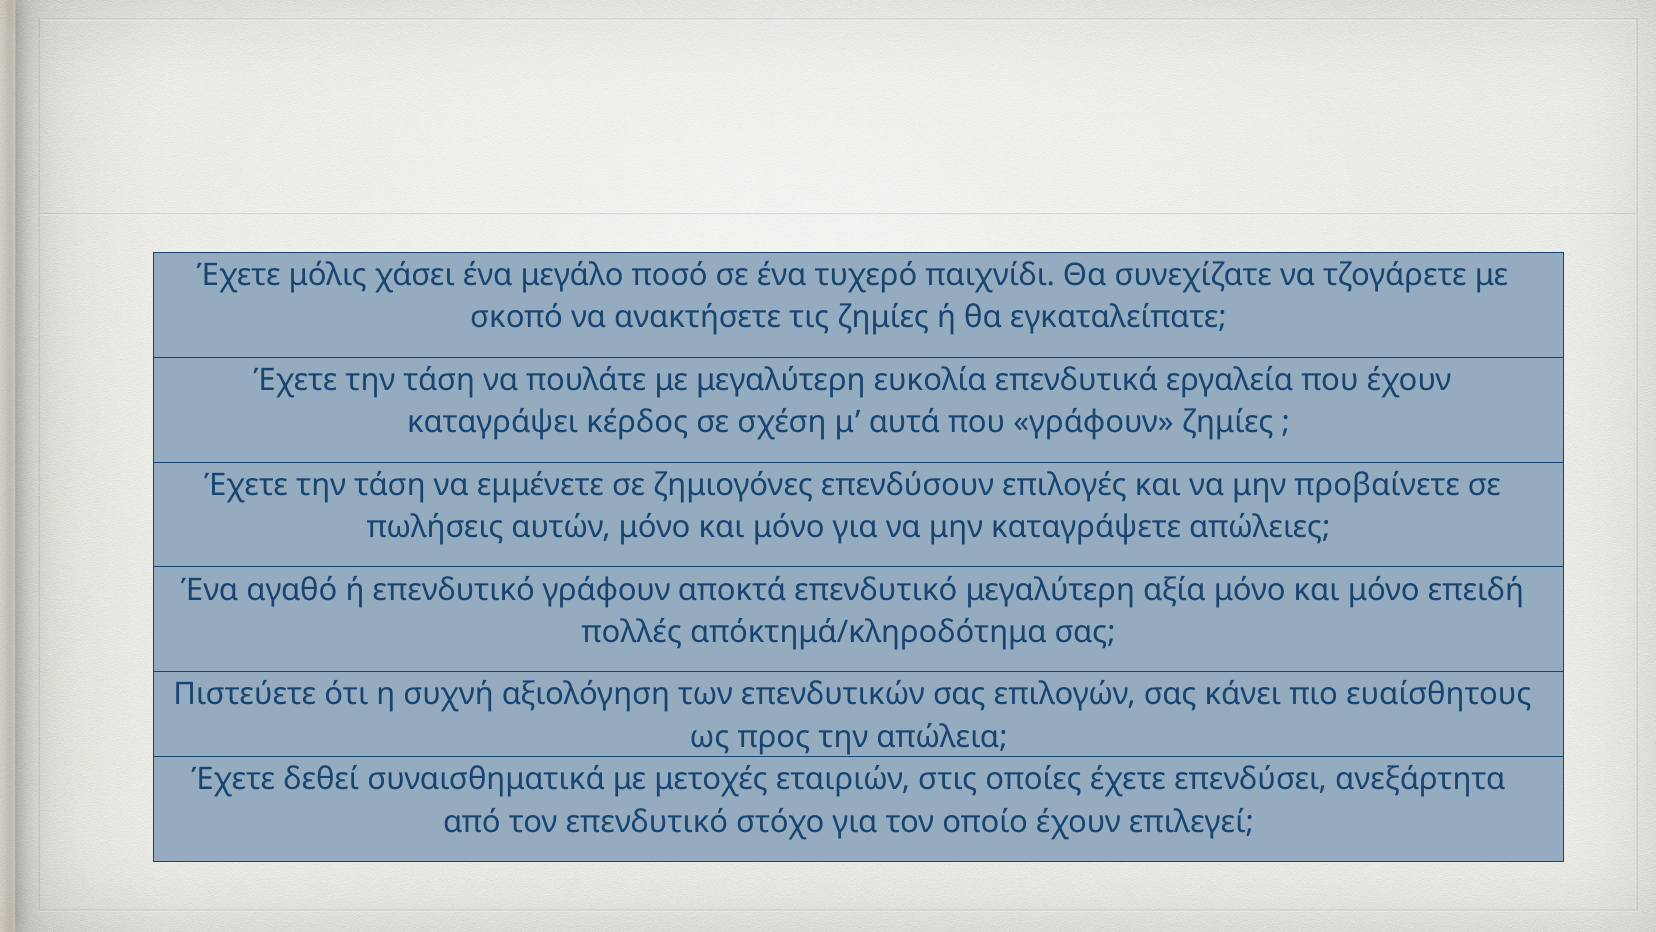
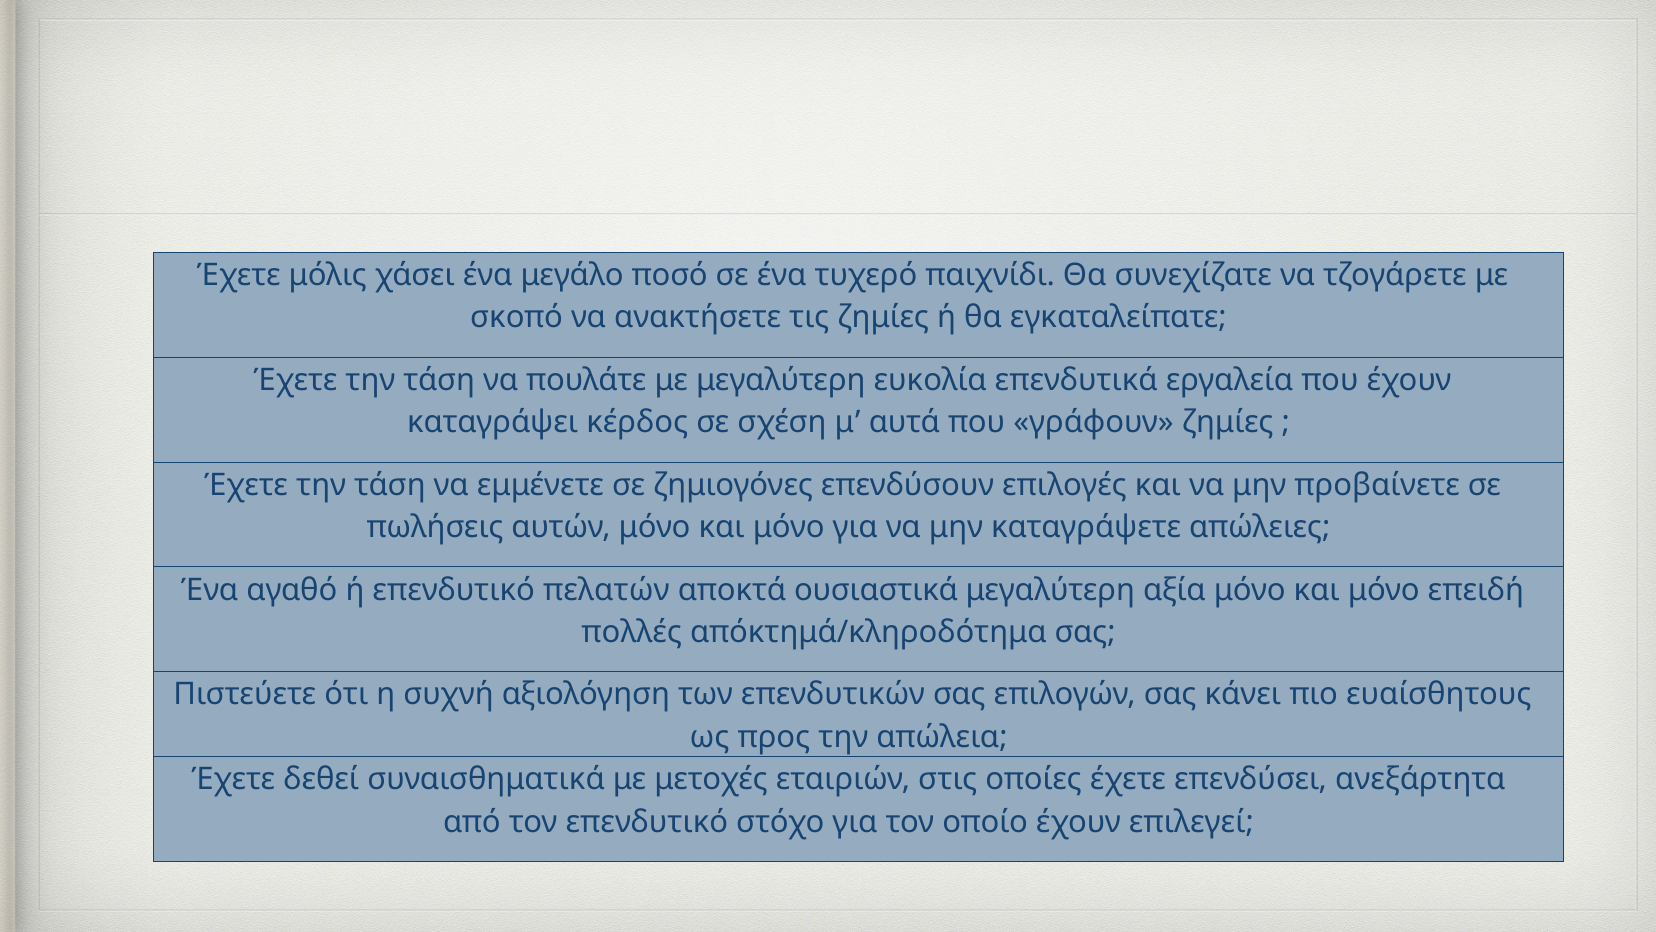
επενδυτικό γράφουν: γράφουν -> πελατών
αποκτά επενδυτικό: επενδυτικό -> ουσιαστικά
